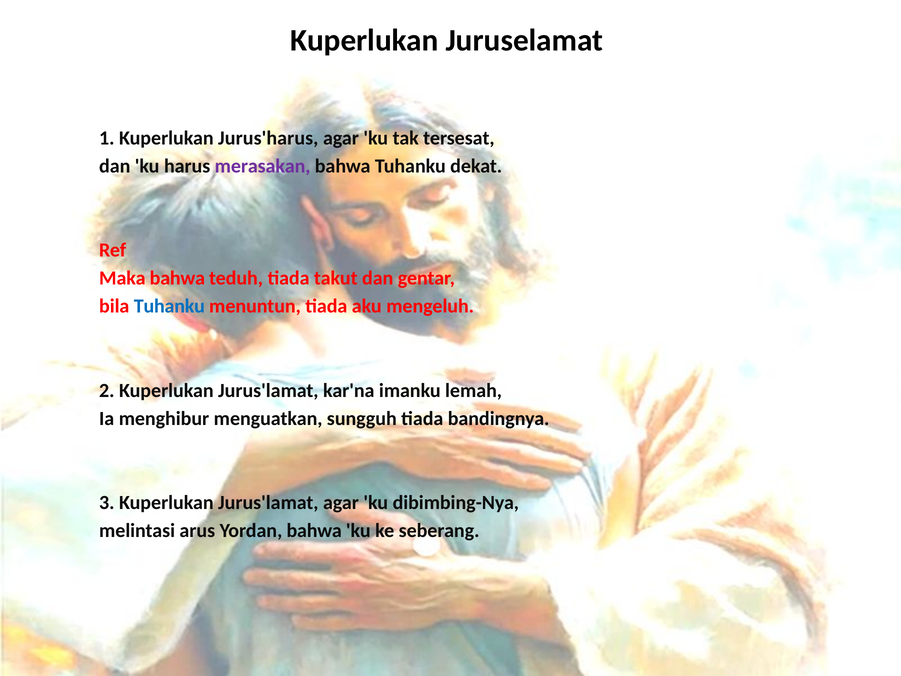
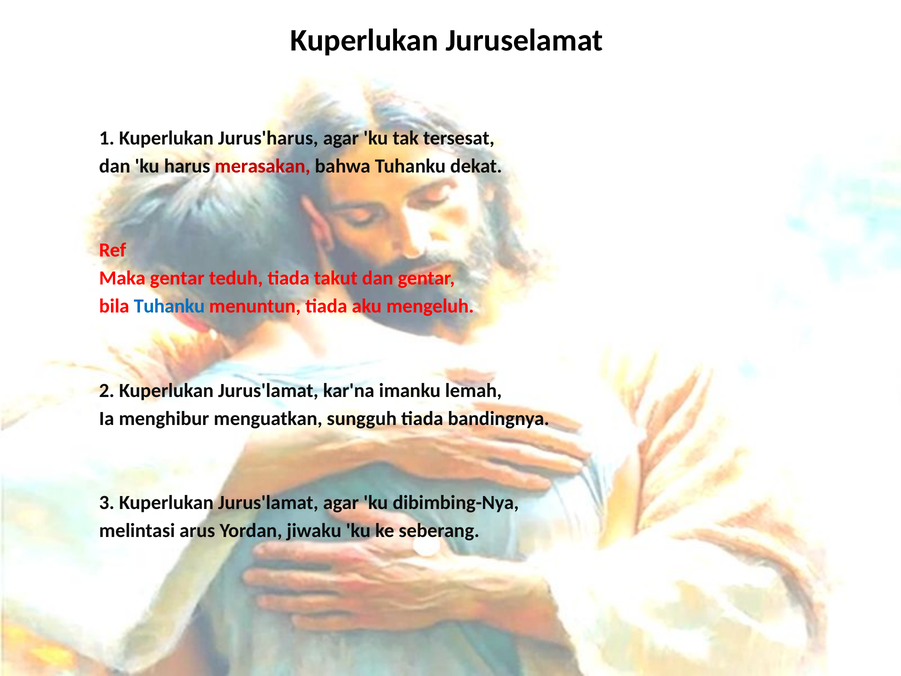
merasakan colour: purple -> red
Maka bahwa: bahwa -> gentar
Yordan bahwa: bahwa -> jiwaku
